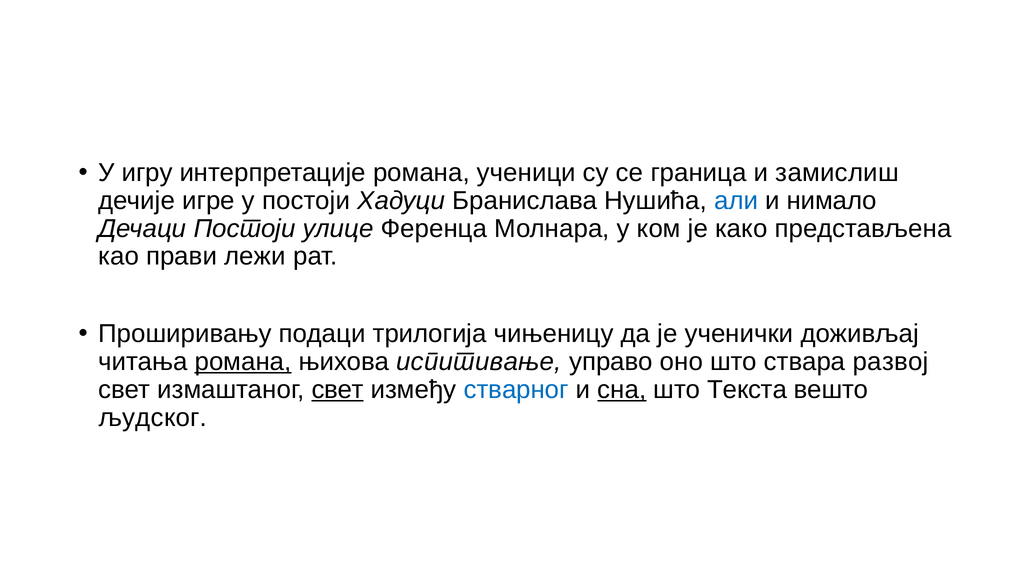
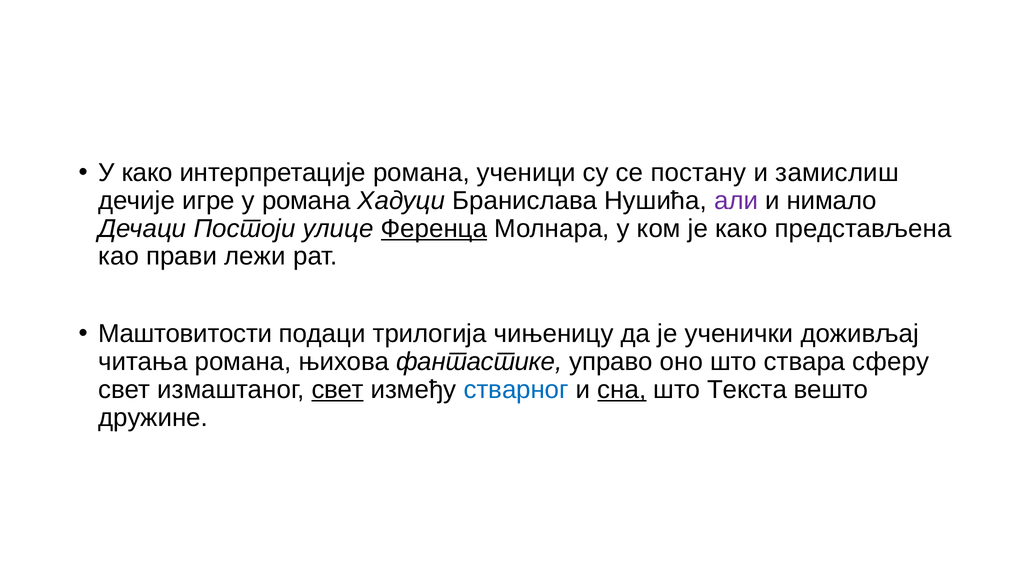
У игру: игру -> како
граница: граница -> постану
у постоји: постоји -> романа
али colour: blue -> purple
Ференца underline: none -> present
Проширивању: Проширивању -> Маштовитости
романа at (243, 362) underline: present -> none
испитивање: испитивање -> фантастике
развој: развој -> сферу
људског: људског -> дружине
